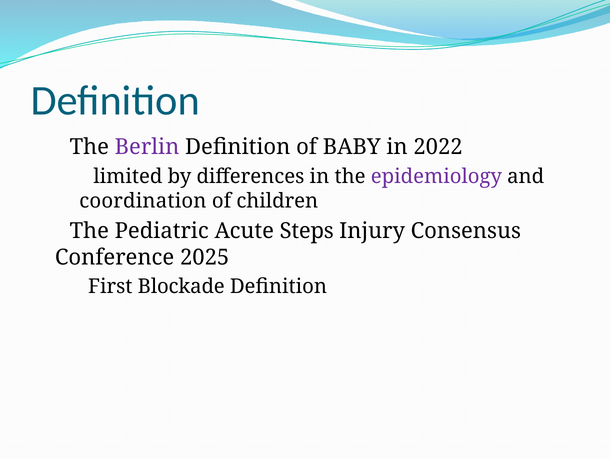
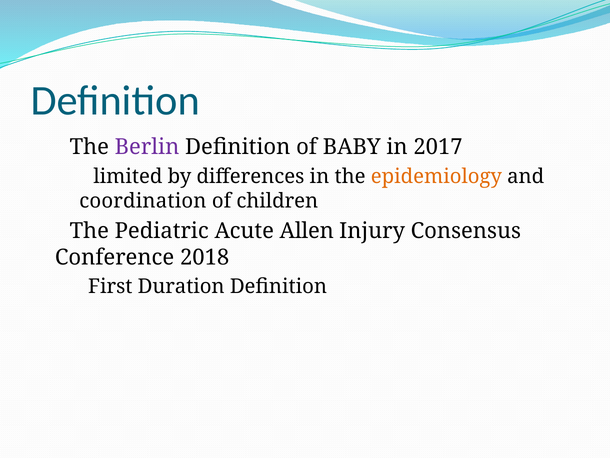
2022: 2022 -> 2017
epidemiology colour: purple -> orange
Steps: Steps -> Allen
2025: 2025 -> 2018
Blockade: Blockade -> Duration
